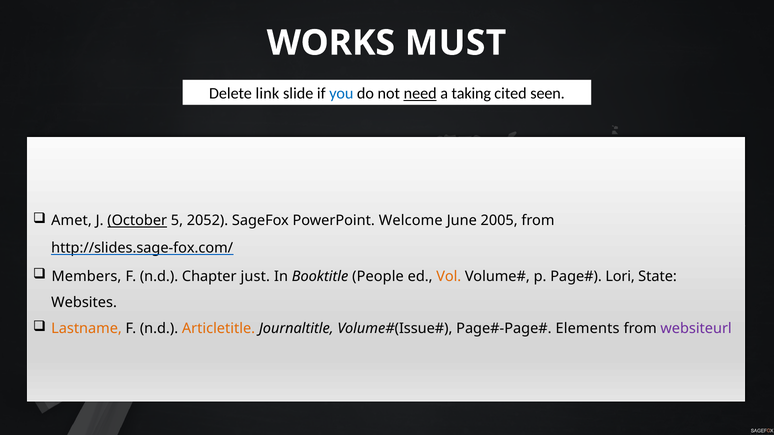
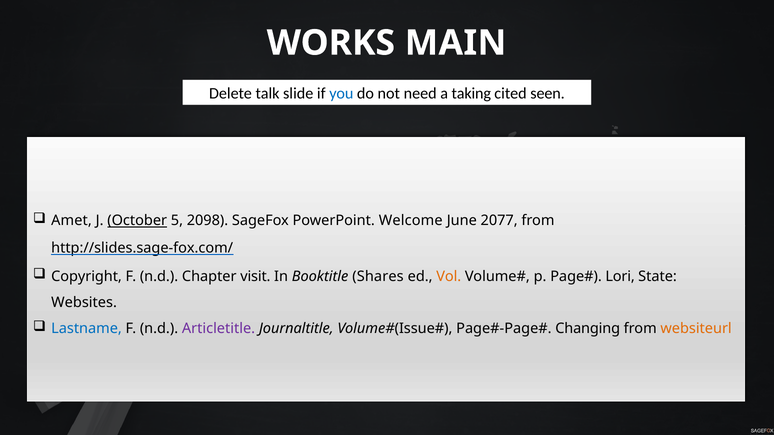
MUST: MUST -> MAIN
link: link -> talk
need underline: present -> none
2052: 2052 -> 2098
2005: 2005 -> 2077
Members: Members -> Copyright
just: just -> visit
People: People -> Shares
Lastname colour: orange -> blue
Articletitle colour: orange -> purple
Elements: Elements -> Changing
websiteurl colour: purple -> orange
